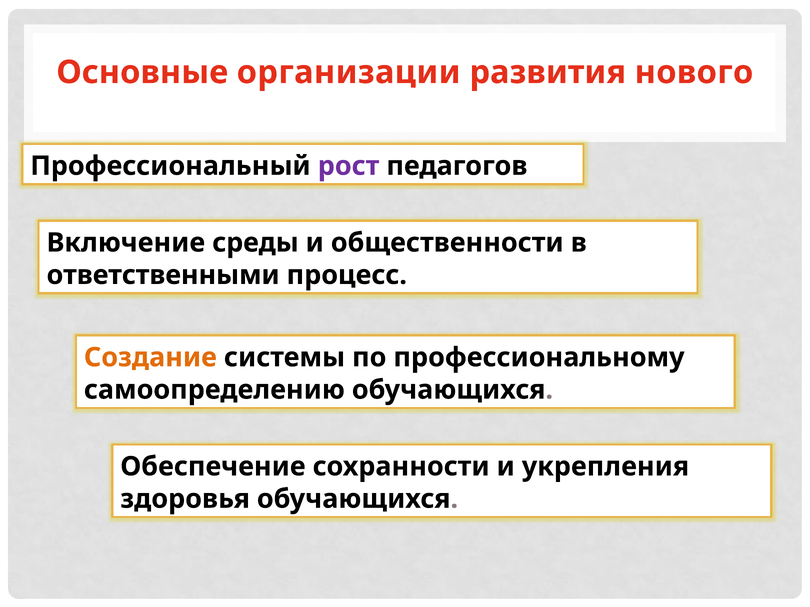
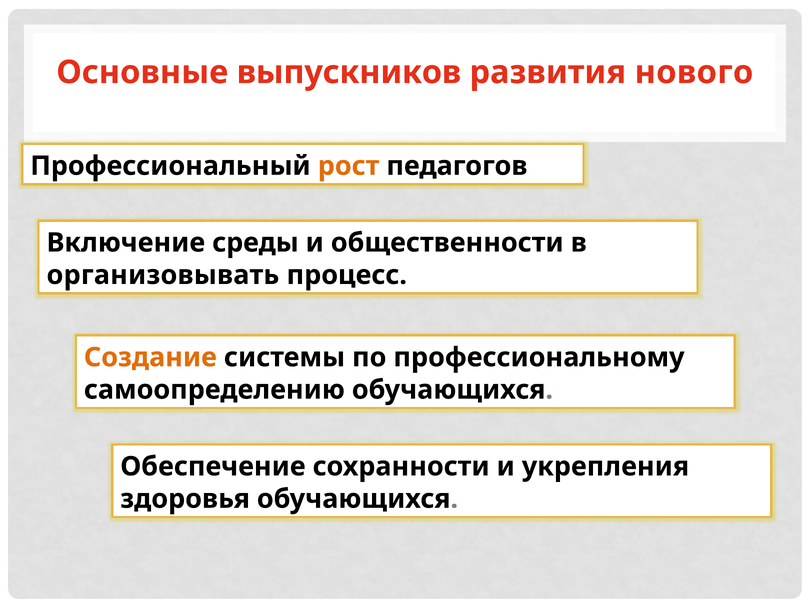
организации: организации -> выпускников
рост colour: purple -> orange
ответственными: ответственными -> организовывать
